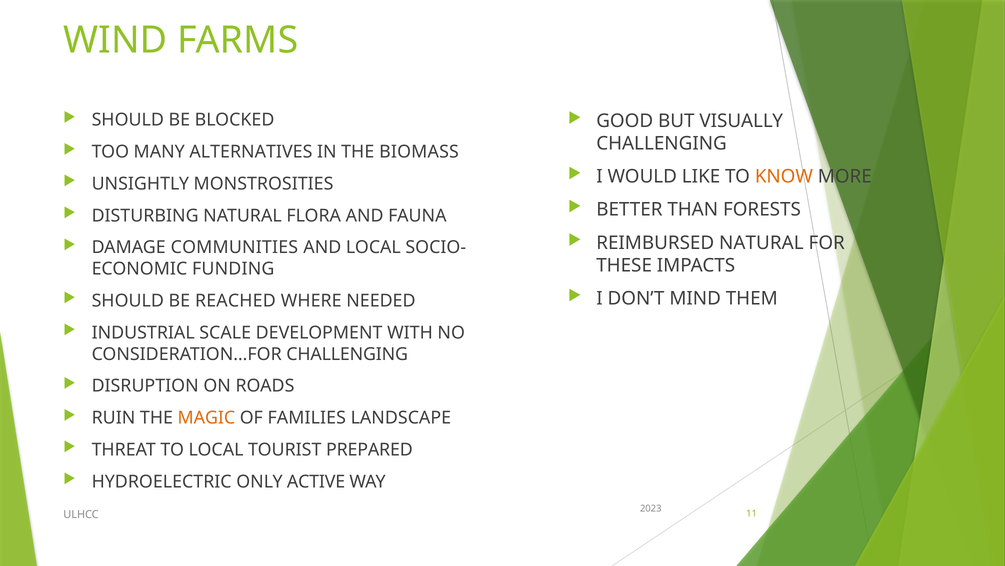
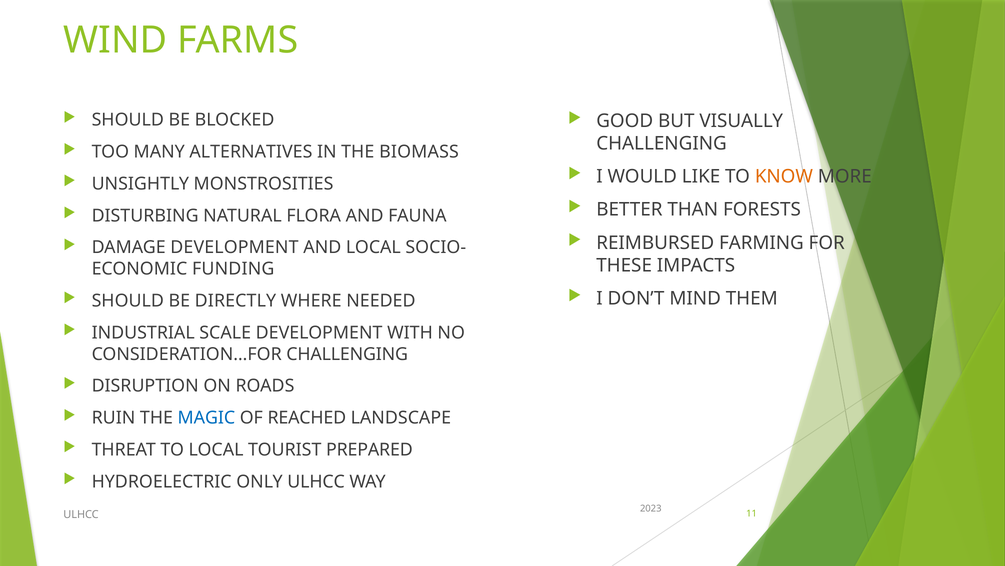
REIMBURSED NATURAL: NATURAL -> FARMING
DAMAGE COMMUNITIES: COMMUNITIES -> DEVELOPMENT
REACHED: REACHED -> DIRECTLY
MAGIC colour: orange -> blue
FAMILIES: FAMILIES -> REACHED
ONLY ACTIVE: ACTIVE -> ULHCC
